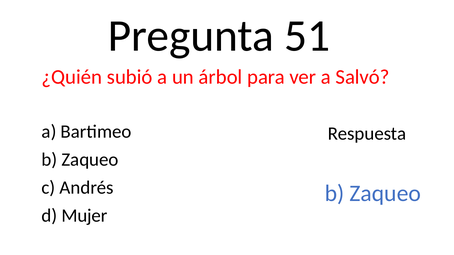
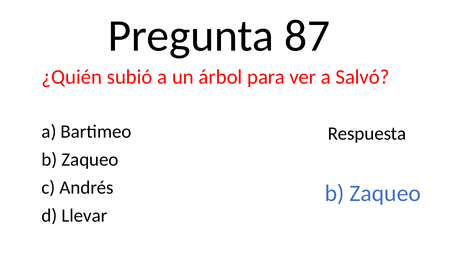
51: 51 -> 87
Mujer: Mujer -> Llevar
